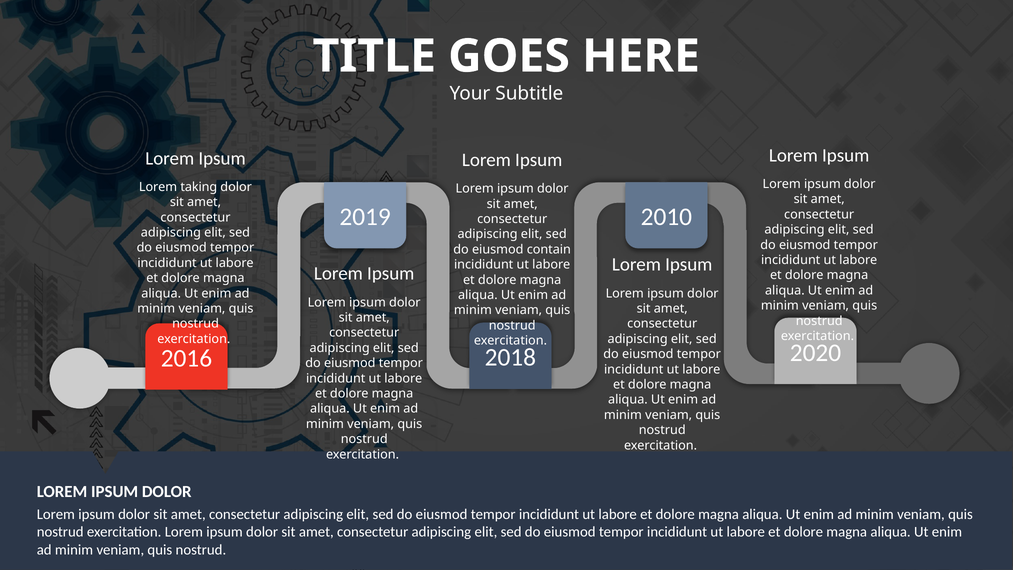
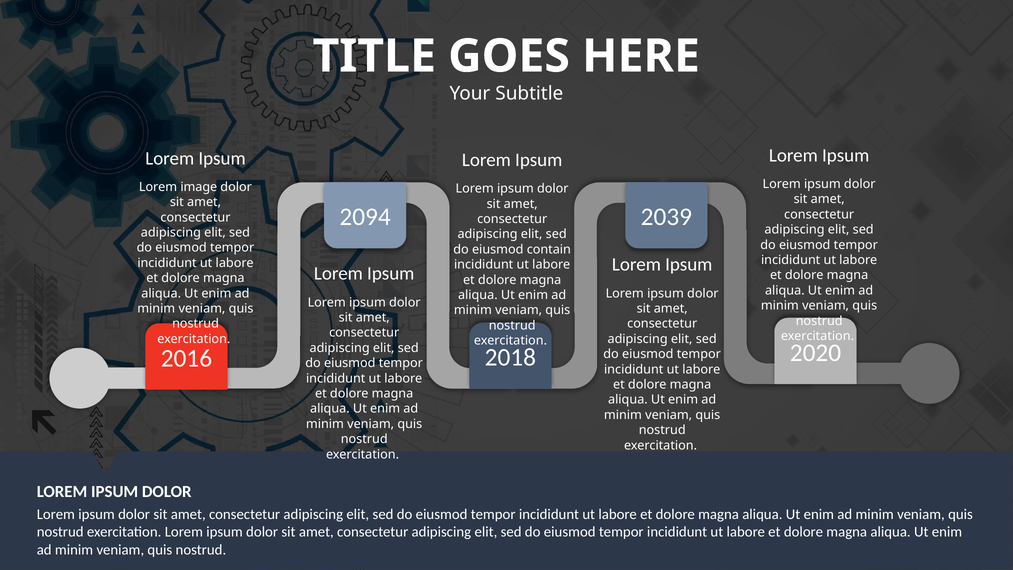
taking: taking -> image
2019: 2019 -> 2094
2010: 2010 -> 2039
